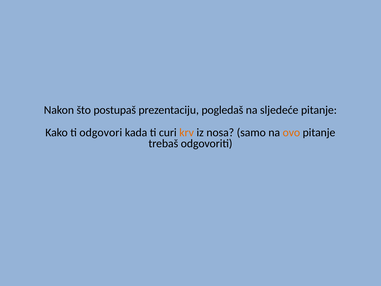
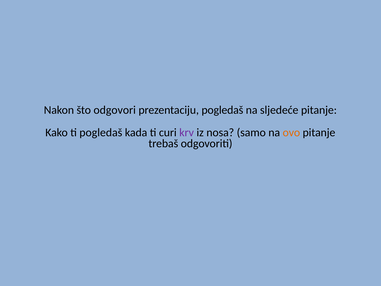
postupaš: postupaš -> odgovori
ti odgovori: odgovori -> pogledaš
krv colour: orange -> purple
